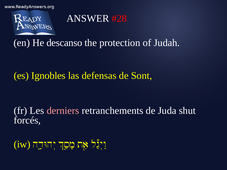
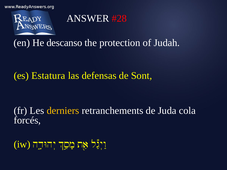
Ignobles: Ignobles -> Estatura
derniers colour: pink -> yellow
shut: shut -> cola
